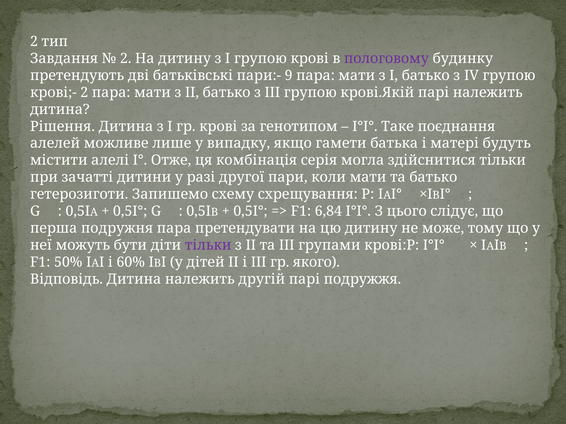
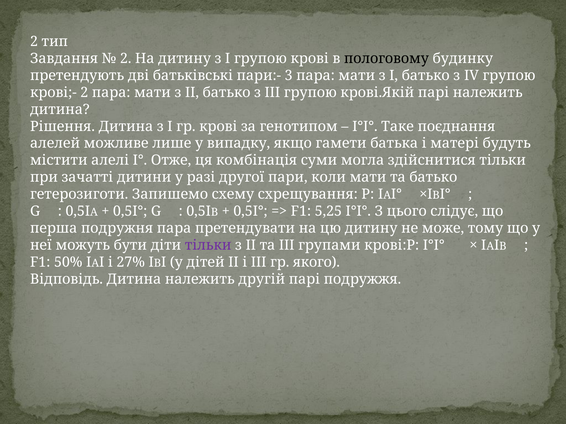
пологовому colour: purple -> black
9: 9 -> 3
серія: серія -> суми
6,84: 6,84 -> 5,25
60%: 60% -> 27%
